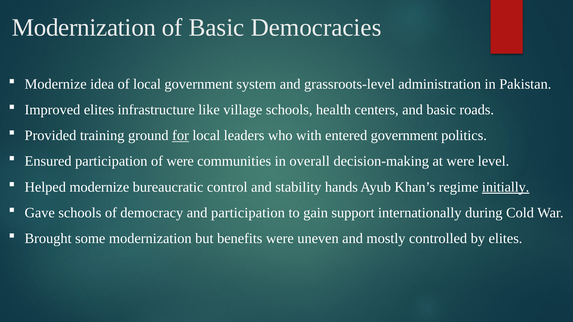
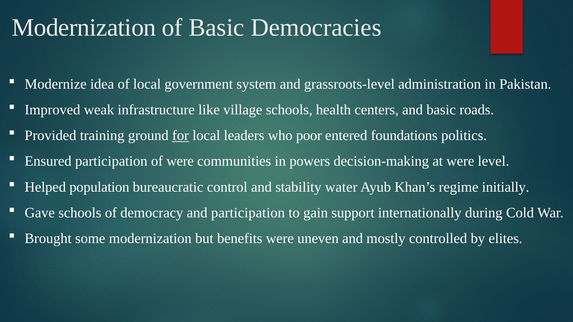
Improved elites: elites -> weak
with: with -> poor
entered government: government -> foundations
overall: overall -> powers
Helped modernize: modernize -> population
hands: hands -> water
initially underline: present -> none
